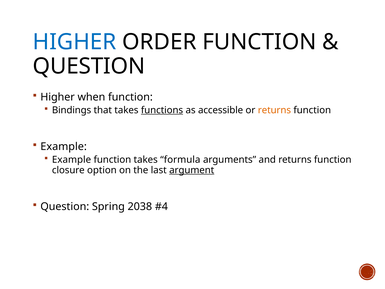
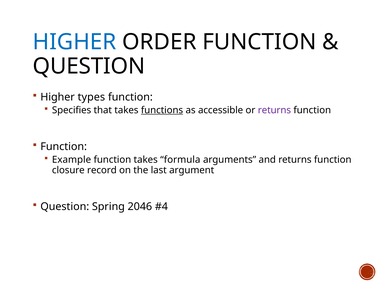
when: when -> types
Bindings: Bindings -> Specifies
returns at (274, 110) colour: orange -> purple
Example at (64, 146): Example -> Function
option: option -> record
argument underline: present -> none
2038: 2038 -> 2046
